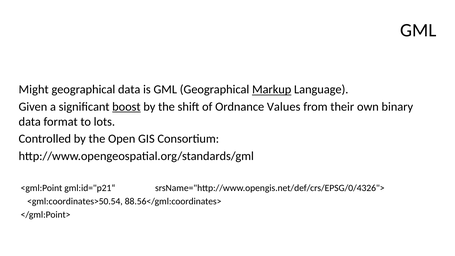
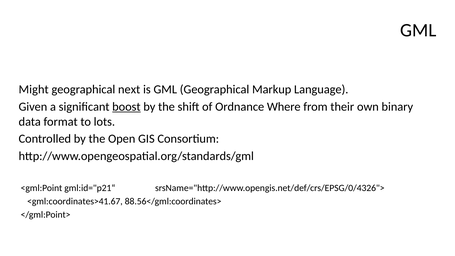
geographical data: data -> next
Markup underline: present -> none
Values: Values -> Where
<gml:coordinates>50.54: <gml:coordinates>50.54 -> <gml:coordinates>41.67
